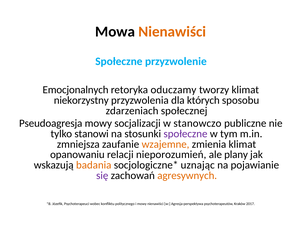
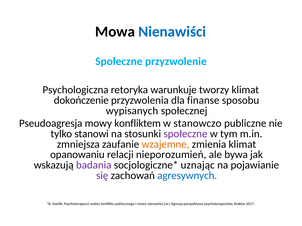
Nienawiści at (172, 32) colour: orange -> blue
Emocjonalnych: Emocjonalnych -> Psychologiczna
oduczamy: oduczamy -> warunkuje
niekorzystny: niekorzystny -> dokończenie
których: których -> finanse
zdarzeniach: zdarzeniach -> wypisanych
socjalizacji: socjalizacji -> konfliktem
plany: plany -> bywa
badania colour: orange -> purple
agresywnych colour: orange -> blue
